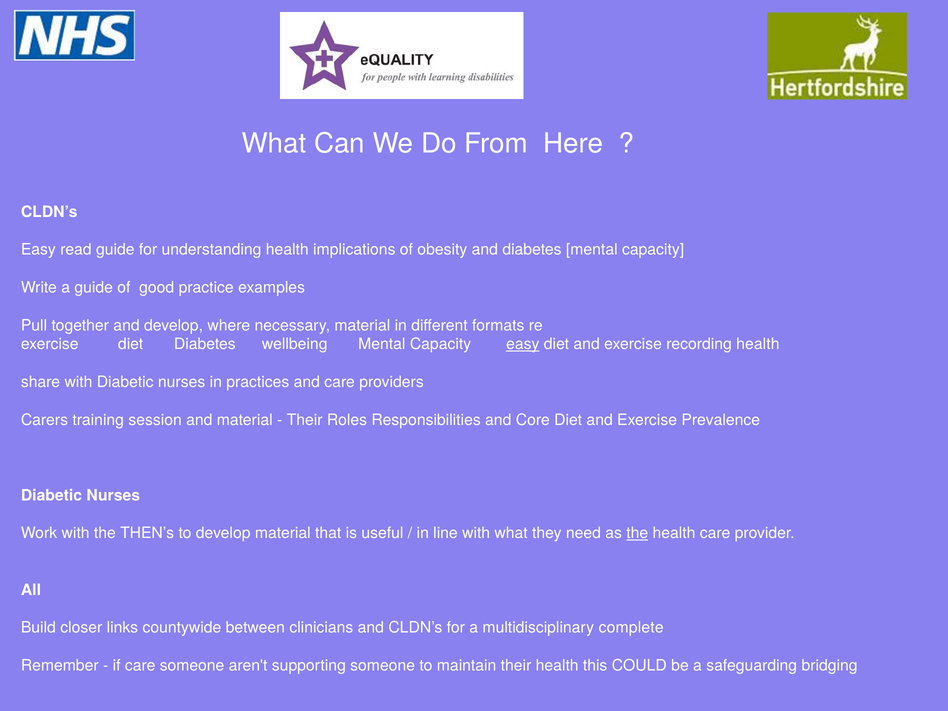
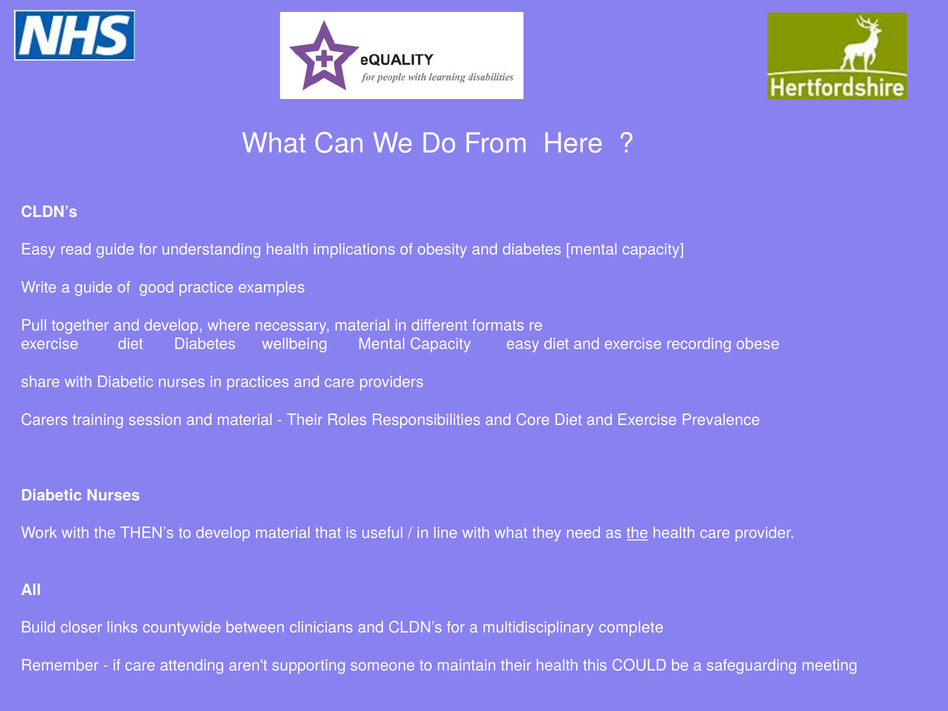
easy at (523, 344) underline: present -> none
recording health: health -> obese
care someone: someone -> attending
bridging: bridging -> meeting
